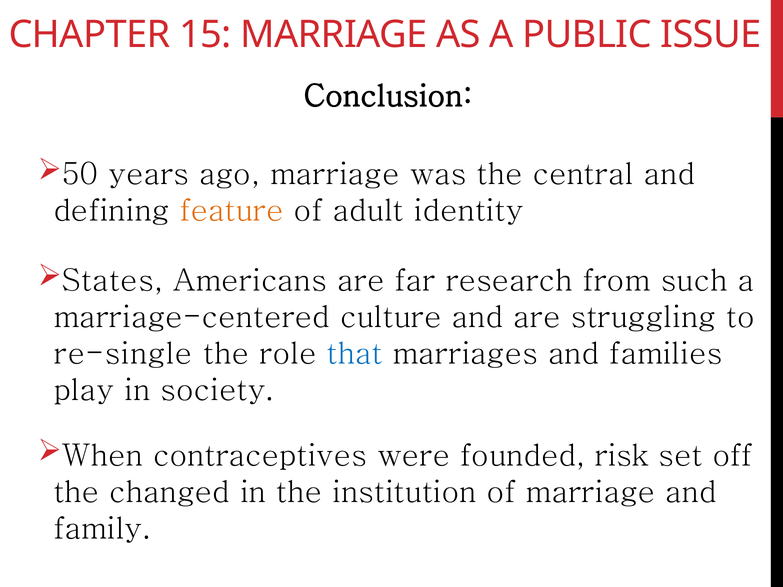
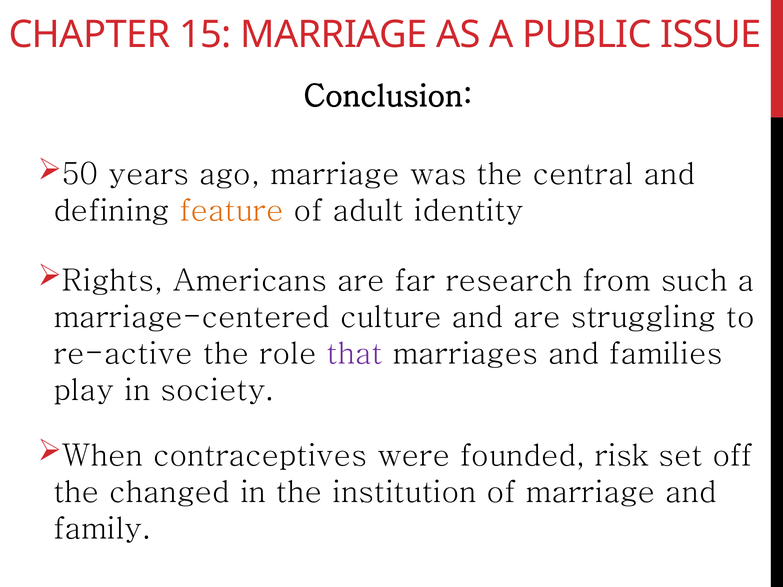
States: States -> Rights
re-single: re-single -> re-active
that colour: blue -> purple
